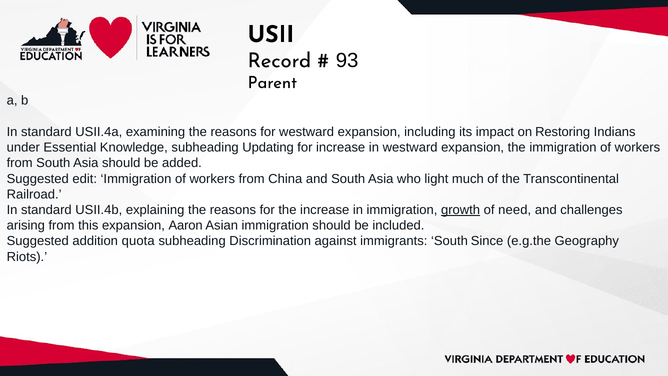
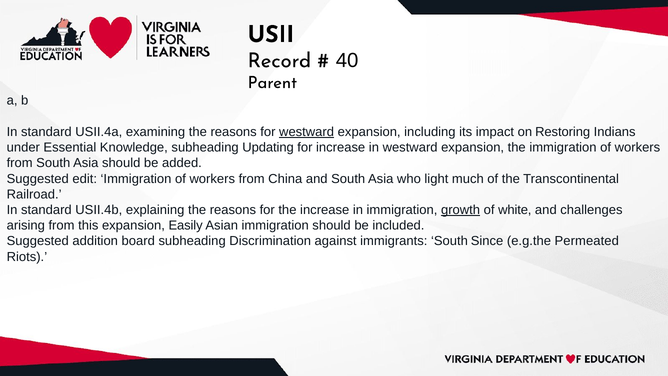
93: 93 -> 40
westward at (307, 132) underline: none -> present
need: need -> white
Aaron: Aaron -> Easily
quota: quota -> board
Geography: Geography -> Permeated
